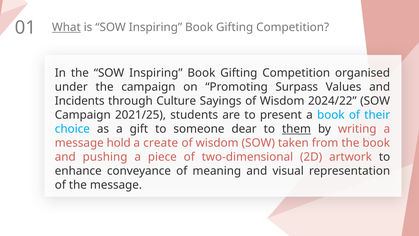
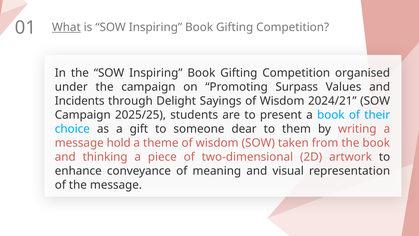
Culture: Culture -> Delight
2024/22: 2024/22 -> 2024/21
2021/25: 2021/25 -> 2025/25
them underline: present -> none
create: create -> theme
pushing: pushing -> thinking
